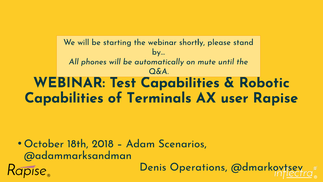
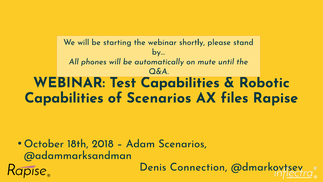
of Terminals: Terminals -> Scenarios
user: user -> files
Operations: Operations -> Connection
